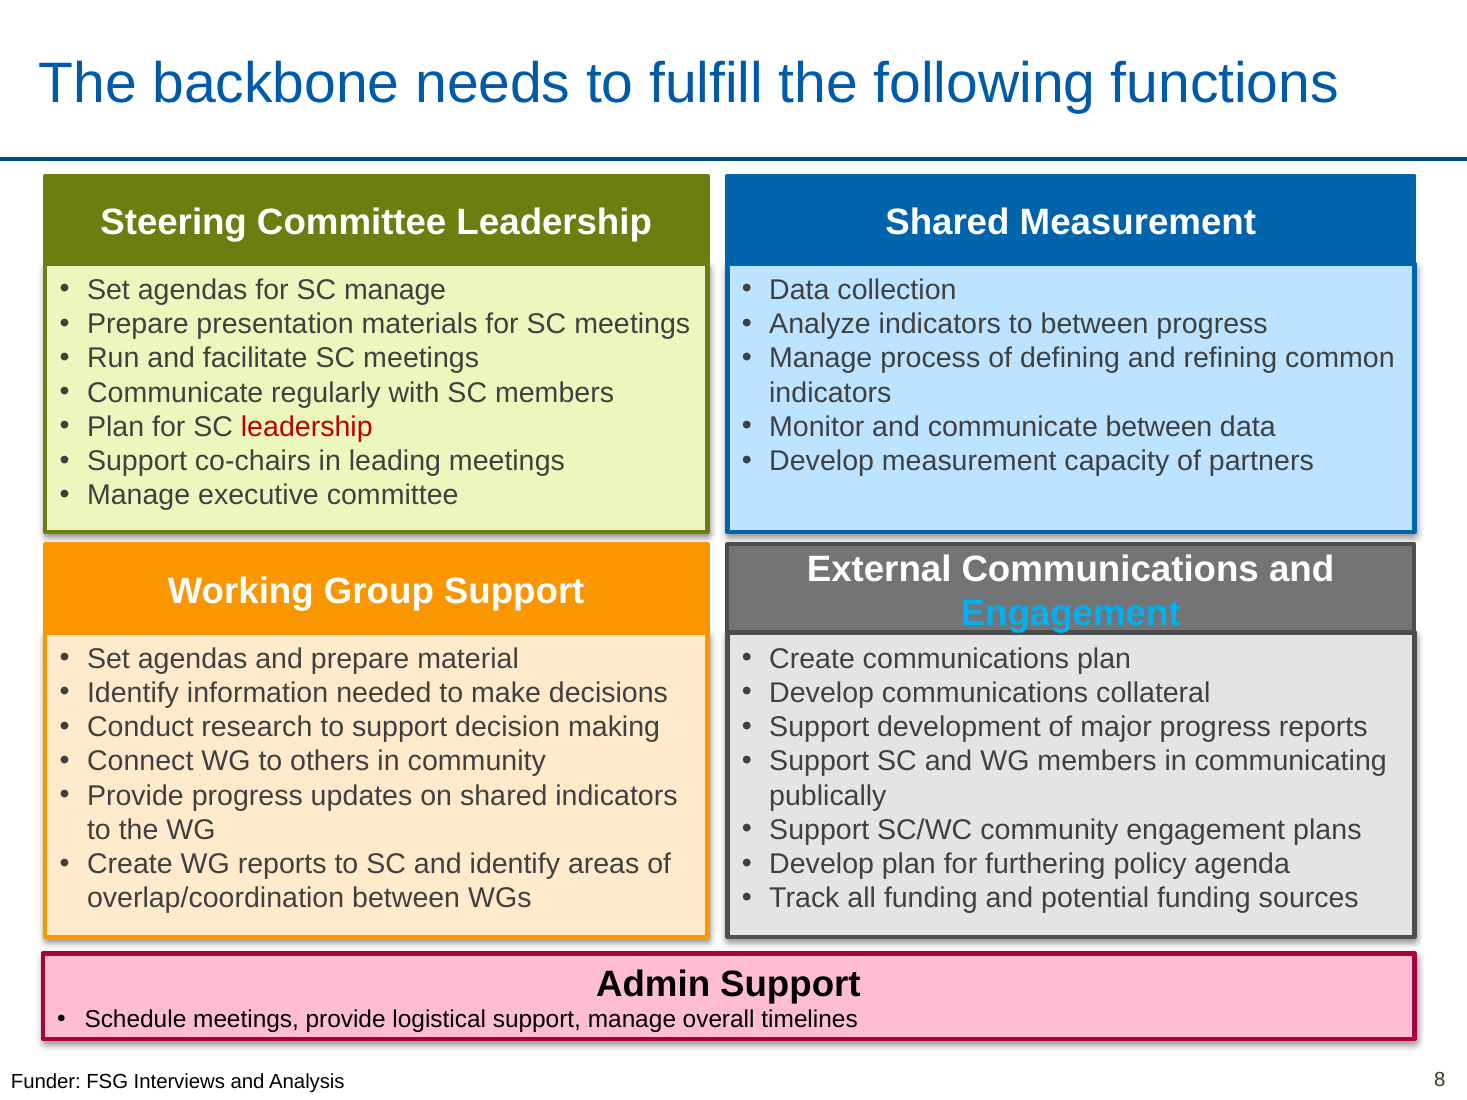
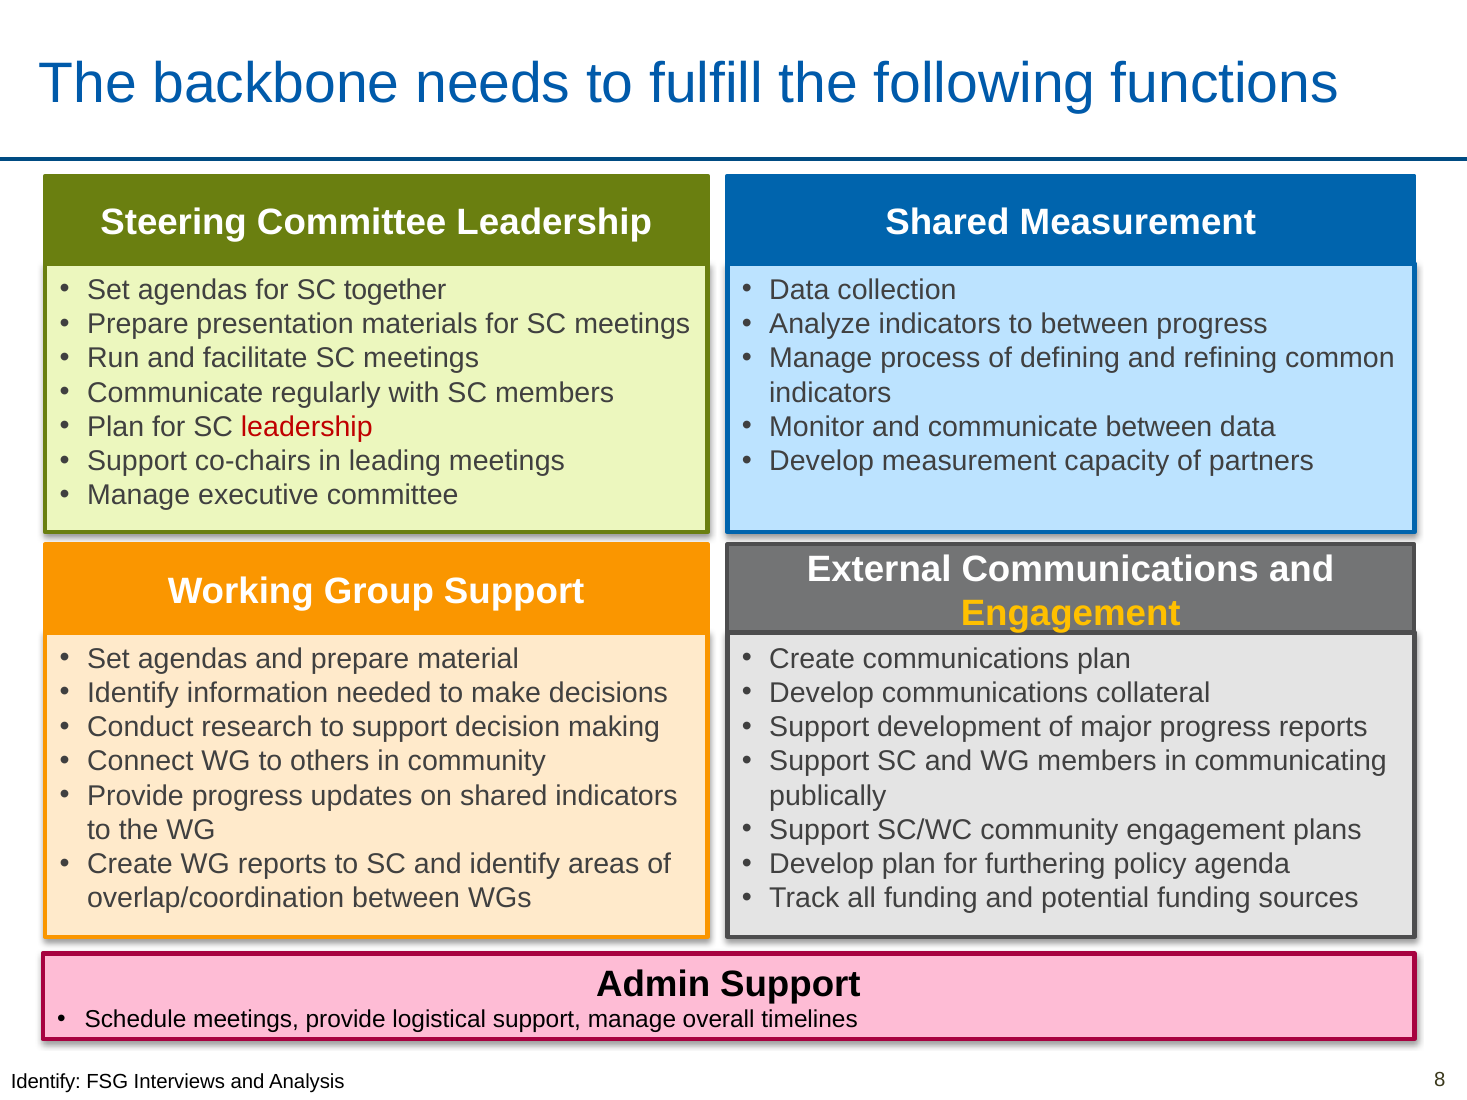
SC manage: manage -> together
Engagement at (1071, 613) colour: light blue -> yellow
Funder at (46, 1082): Funder -> Identify
